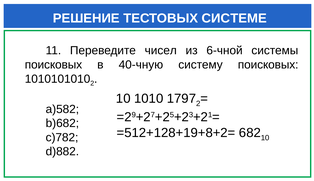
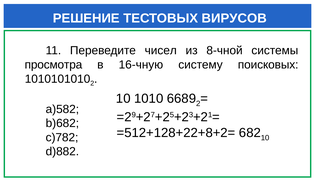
СИСТЕМЕ: СИСТЕМЕ -> ВИРУСОВ
6-чной: 6-чной -> 8-чной
поисковых at (53, 65): поисковых -> просмотра
40-чную: 40-чную -> 16-чную
1797: 1797 -> 6689
=512+128+19+8+2=: =512+128+19+8+2= -> =512+128+22+8+2=
